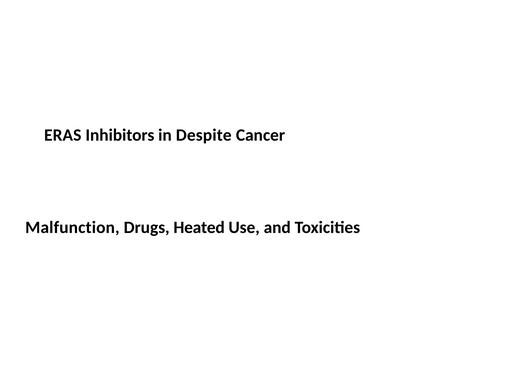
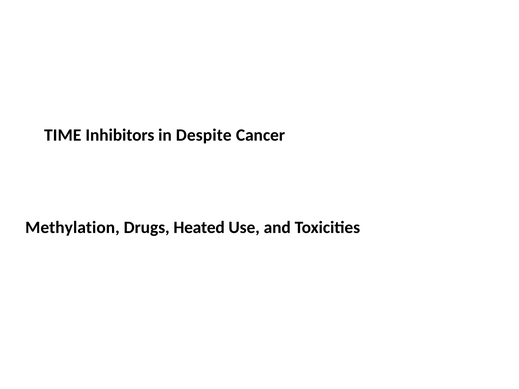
ERAS: ERAS -> TIME
Malfunction: Malfunction -> Methylation
